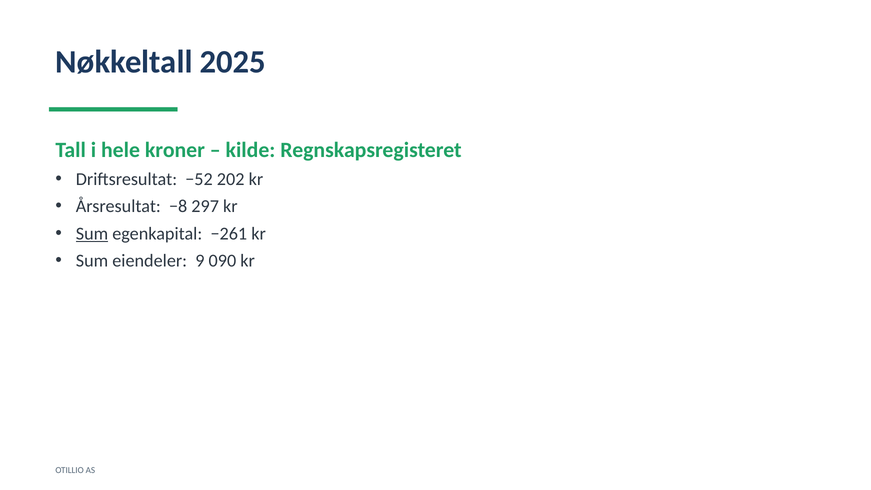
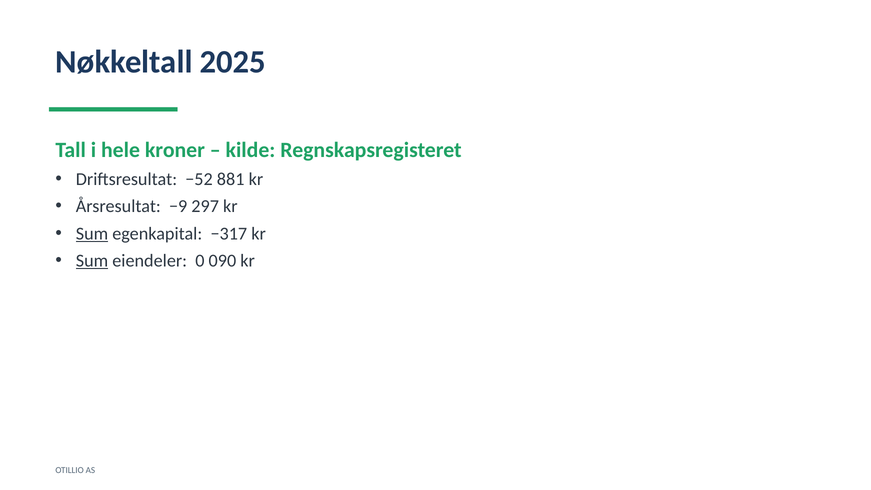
202: 202 -> 881
−8: −8 -> −9
−261: −261 -> −317
Sum at (92, 261) underline: none -> present
9: 9 -> 0
